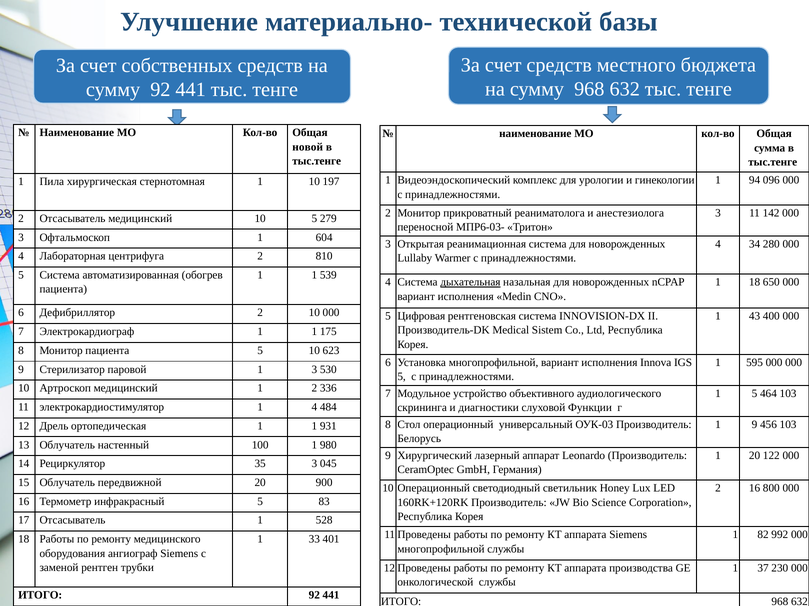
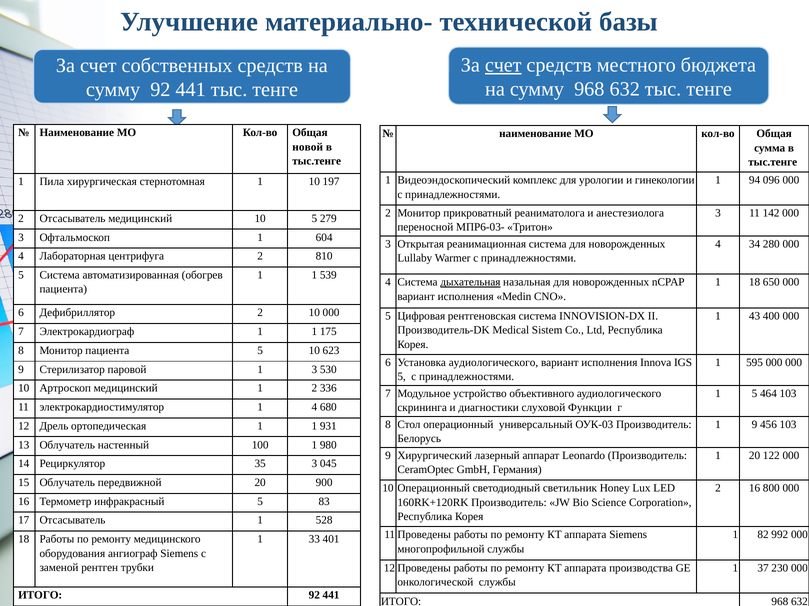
счет at (503, 65) underline: none -> present
Установка многопрофильной: многопрофильной -> аудиологического
484: 484 -> 680
